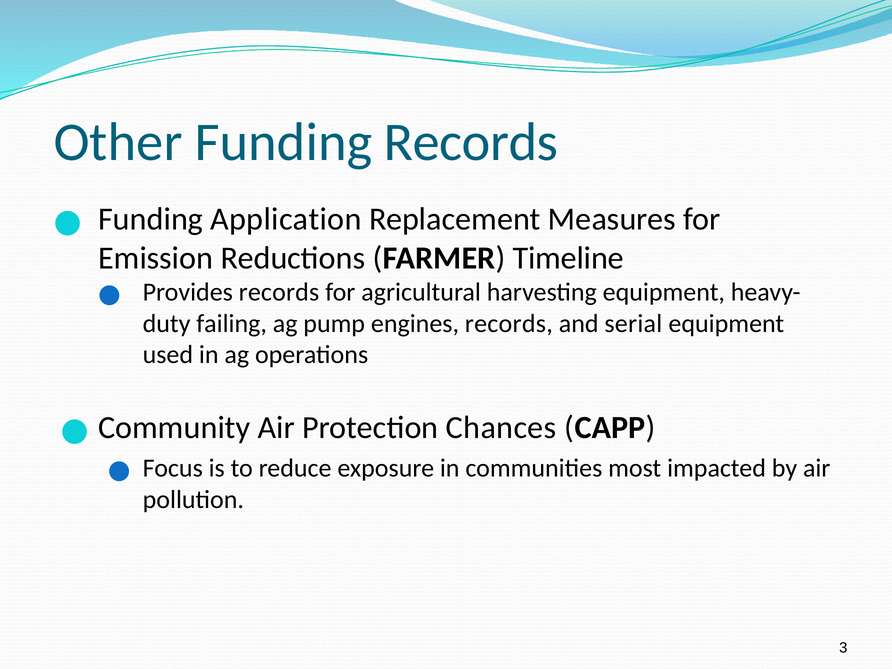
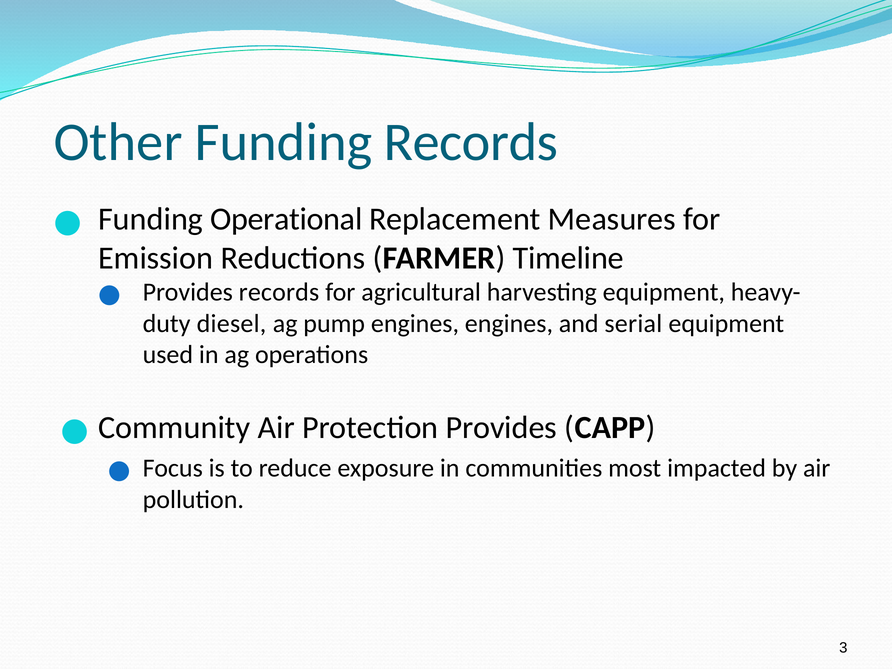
Application: Application -> Operational
failing: failing -> diesel
engines records: records -> engines
Protection Chances: Chances -> Provides
